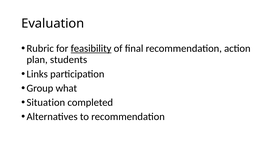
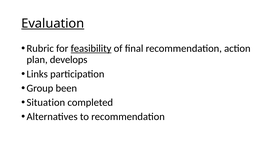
Evaluation underline: none -> present
students: students -> develops
what: what -> been
